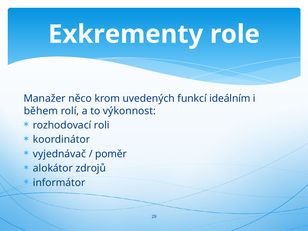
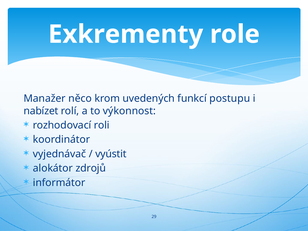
ideálním: ideálním -> postupu
během: během -> nabízet
poměr: poměr -> vyústit
